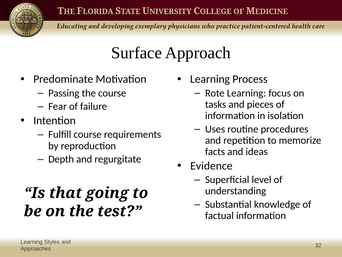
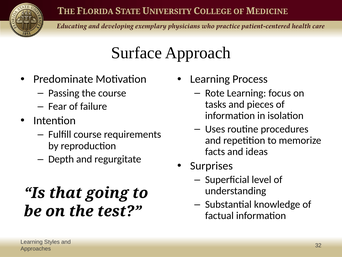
Evidence: Evidence -> Surprises
